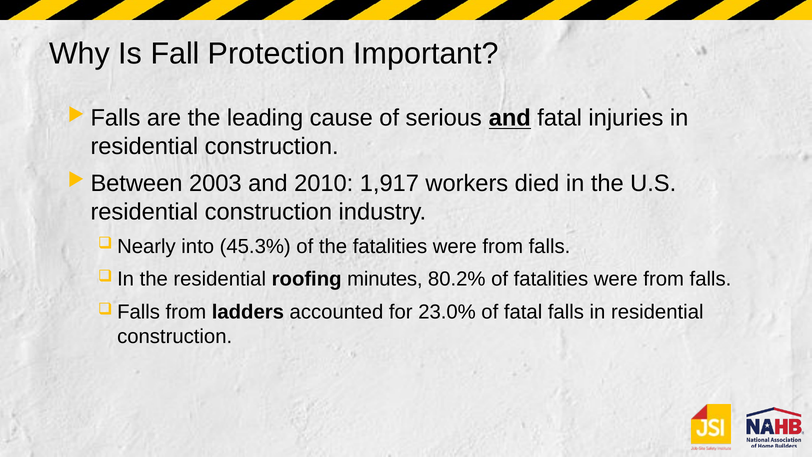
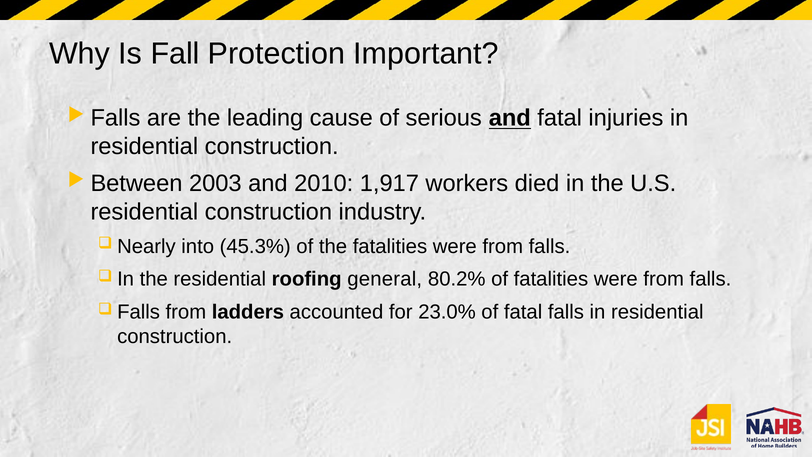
minutes: minutes -> general
